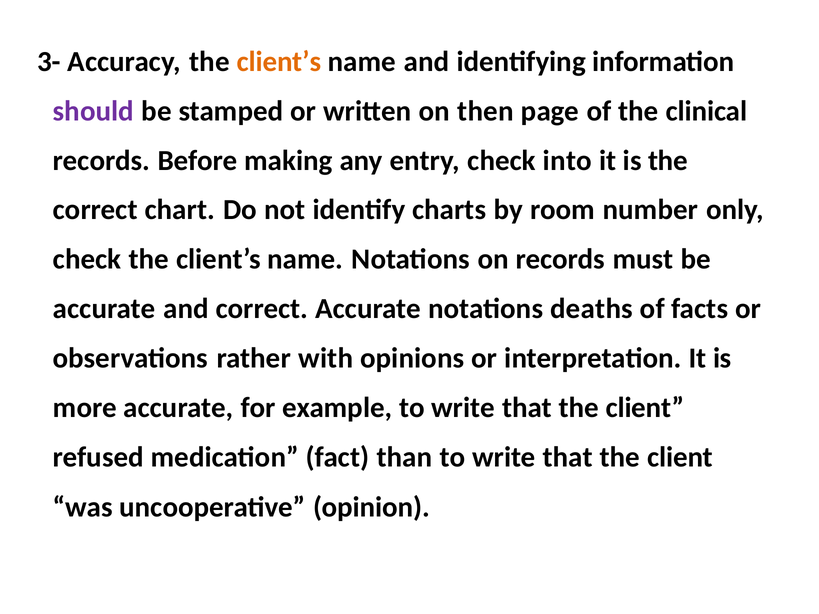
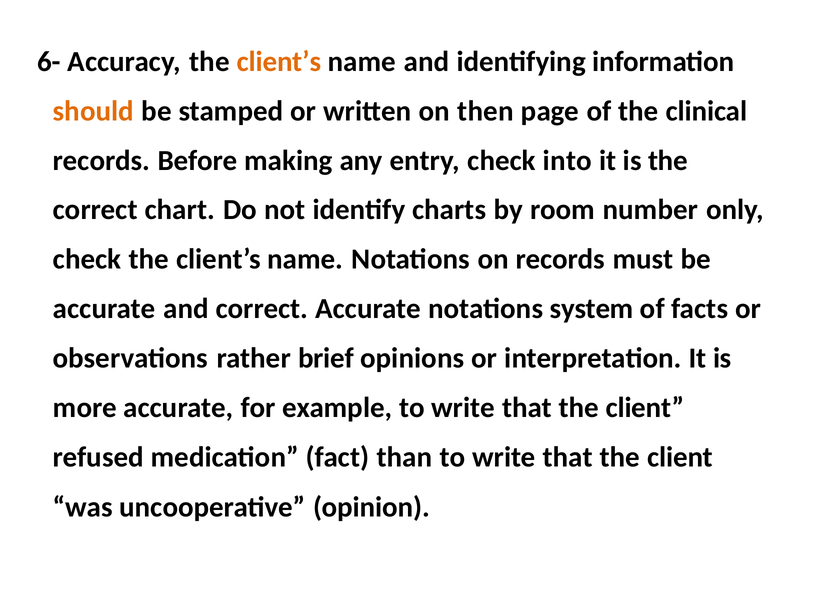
3-: 3- -> 6-
should colour: purple -> orange
deaths: deaths -> system
with: with -> brief
